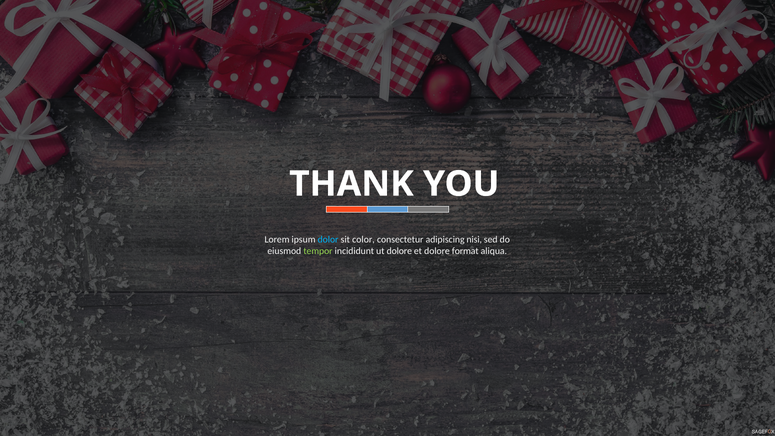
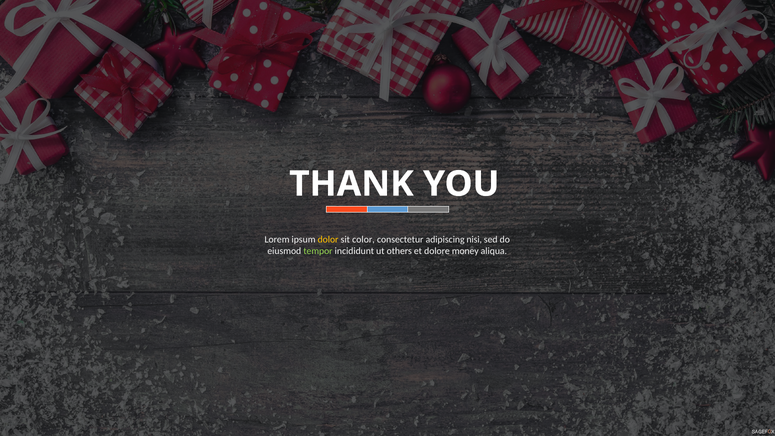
dolor colour: light blue -> yellow
ut dolore: dolore -> others
format: format -> money
